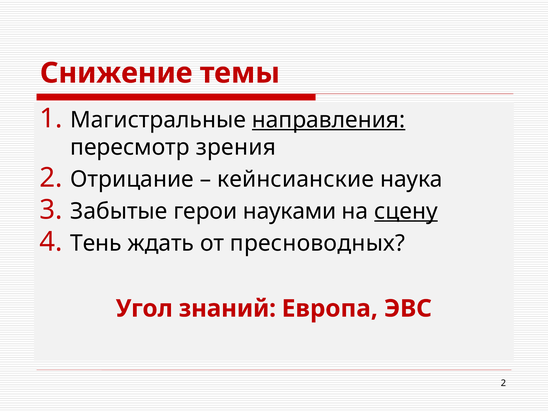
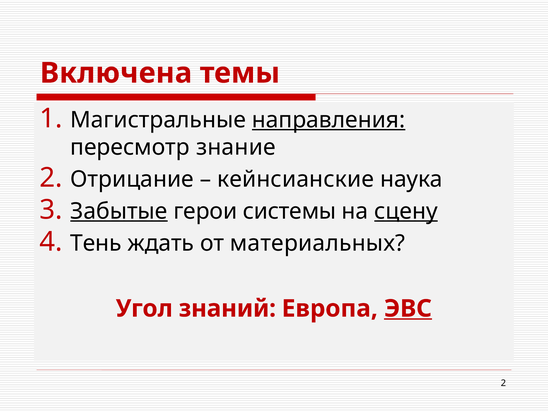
Снижение: Снижение -> Включена
зрения: зрения -> знание
Забытые underline: none -> present
науками: науками -> системы
пресноводных: пресноводных -> материальных
ЭВС underline: none -> present
